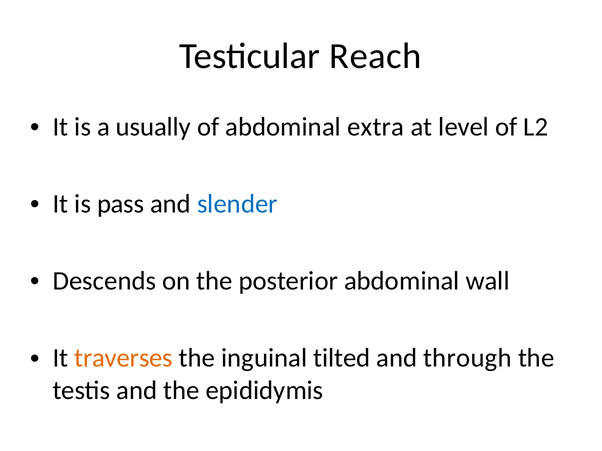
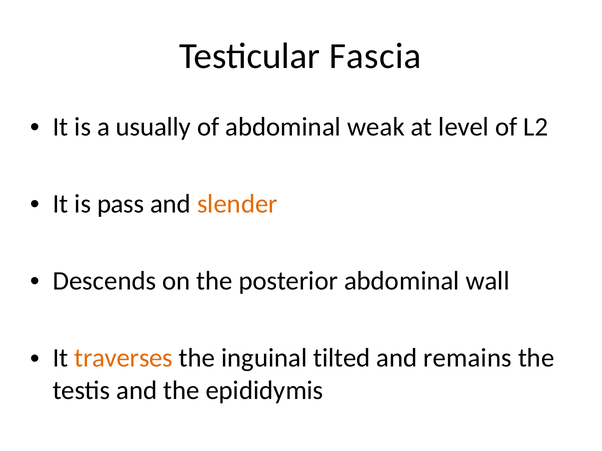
Reach: Reach -> Fascia
extra: extra -> weak
slender colour: blue -> orange
through: through -> remains
